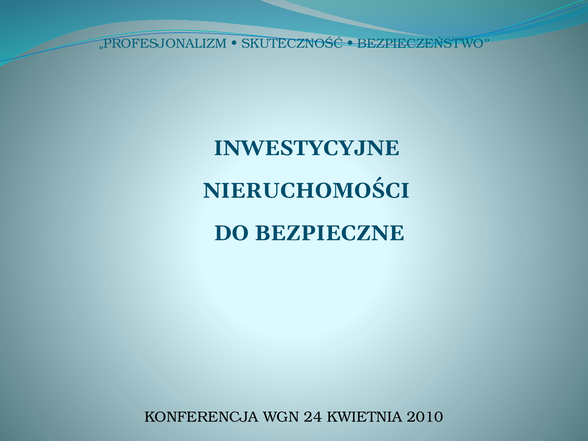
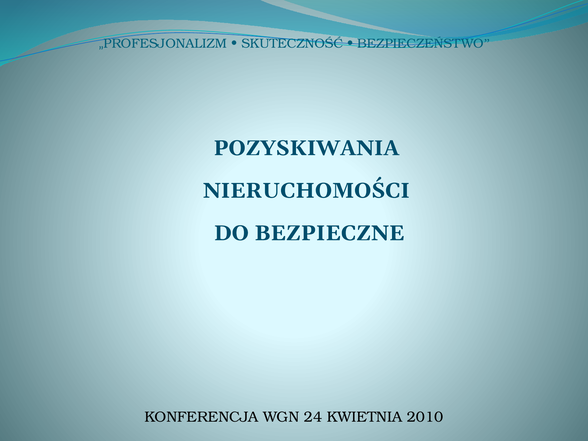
INWESTYCYJNE: INWESTYCYJNE -> POZYSKIWANIA
